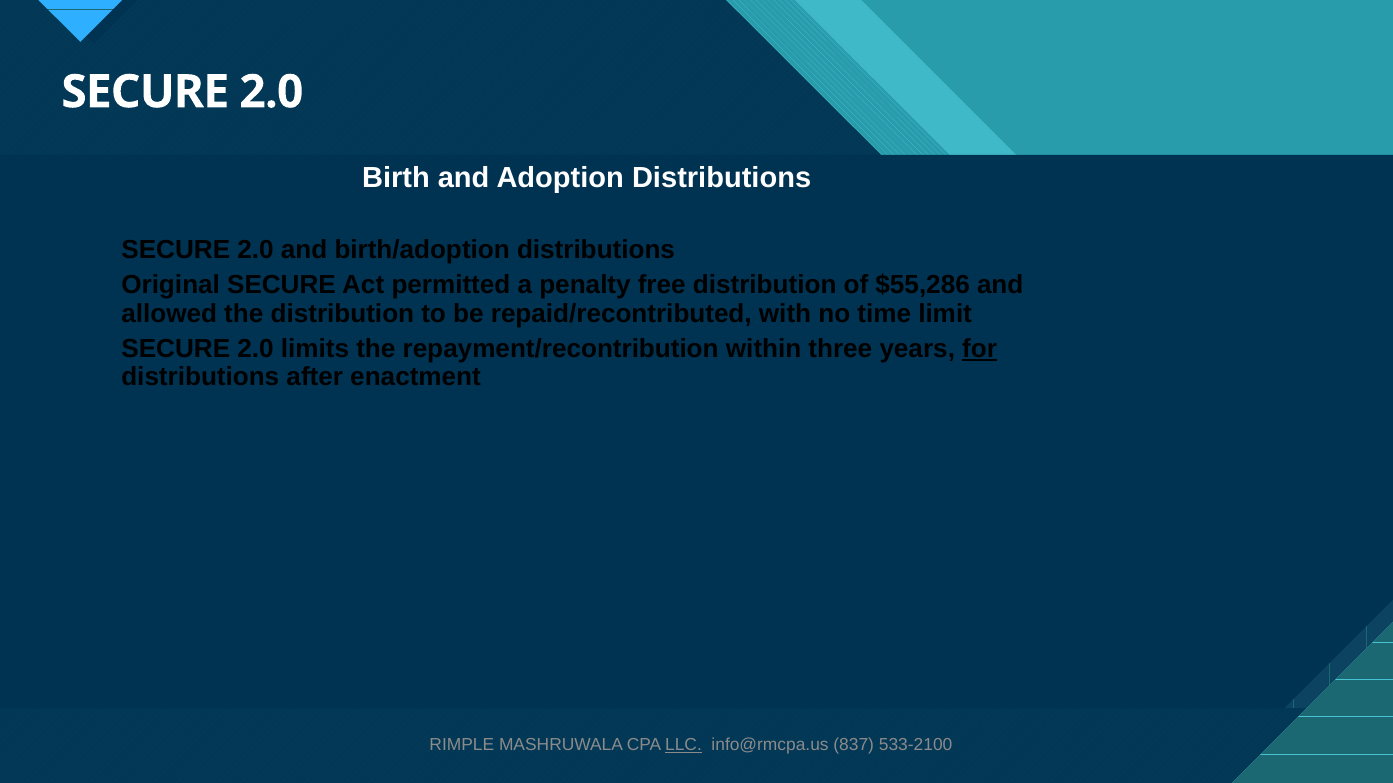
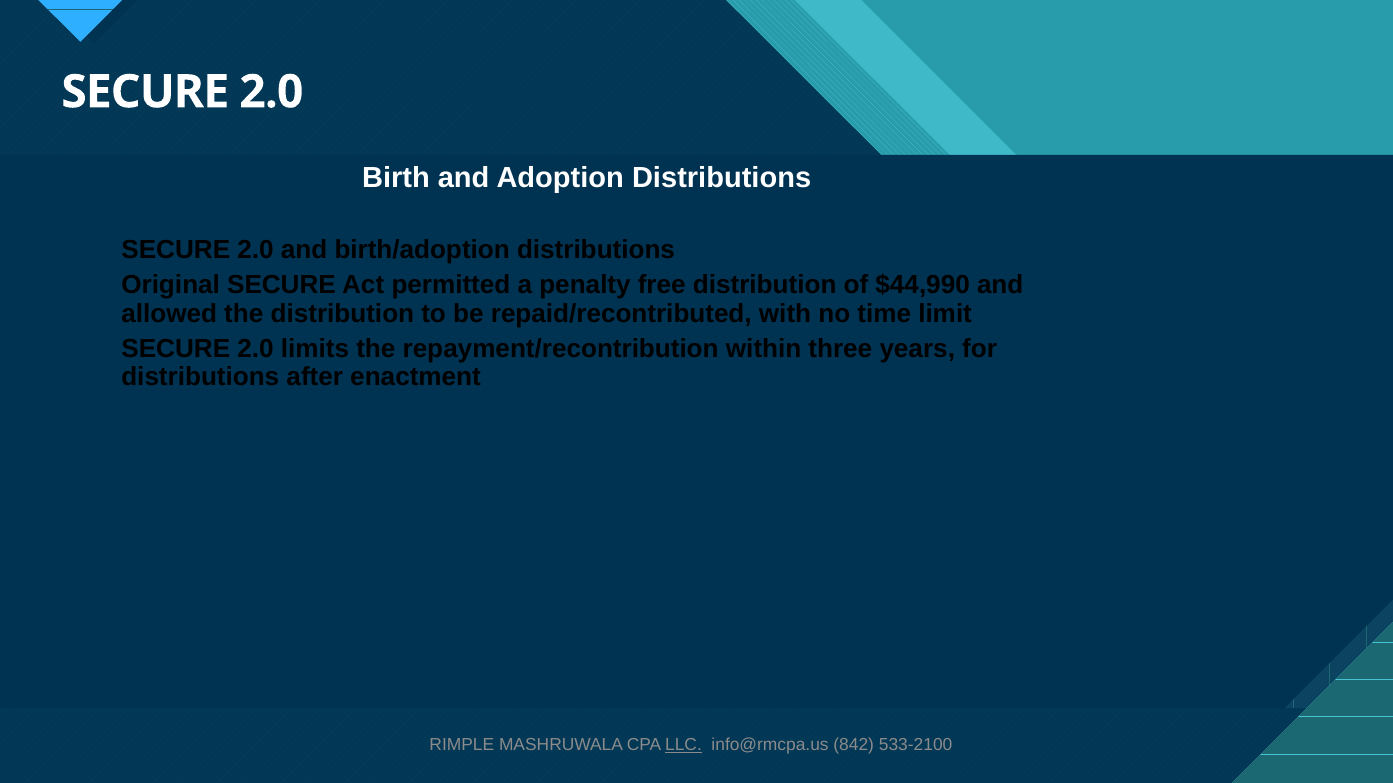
$55,286: $55,286 -> $44,990
for underline: present -> none
837: 837 -> 842
